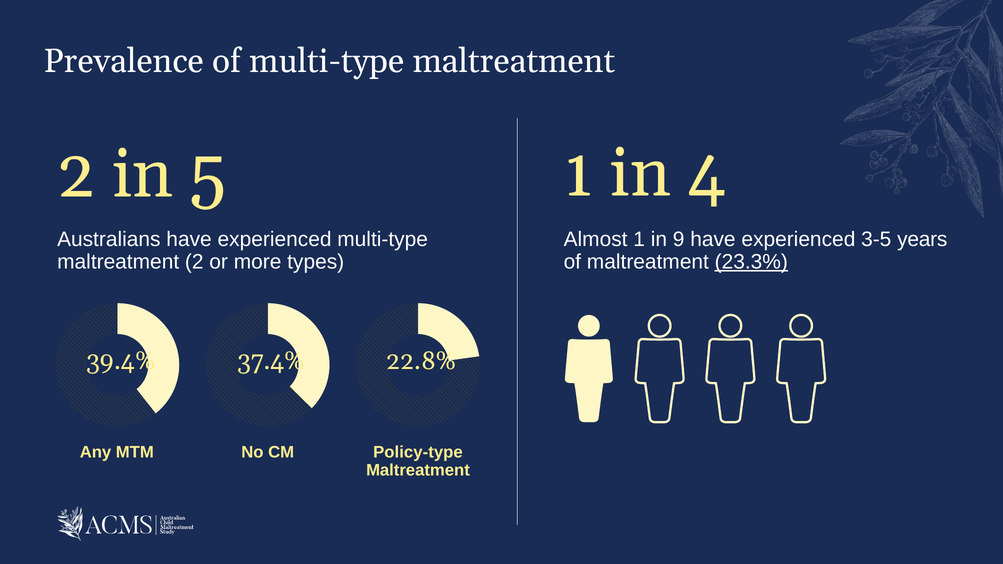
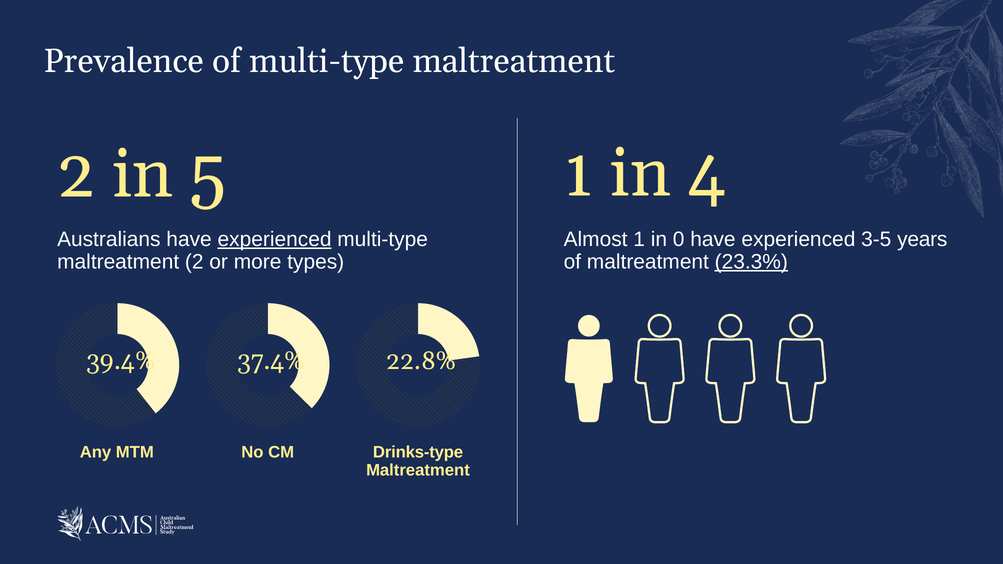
experienced at (275, 239) underline: none -> present
9: 9 -> 0
Policy-type: Policy-type -> Drinks-type
